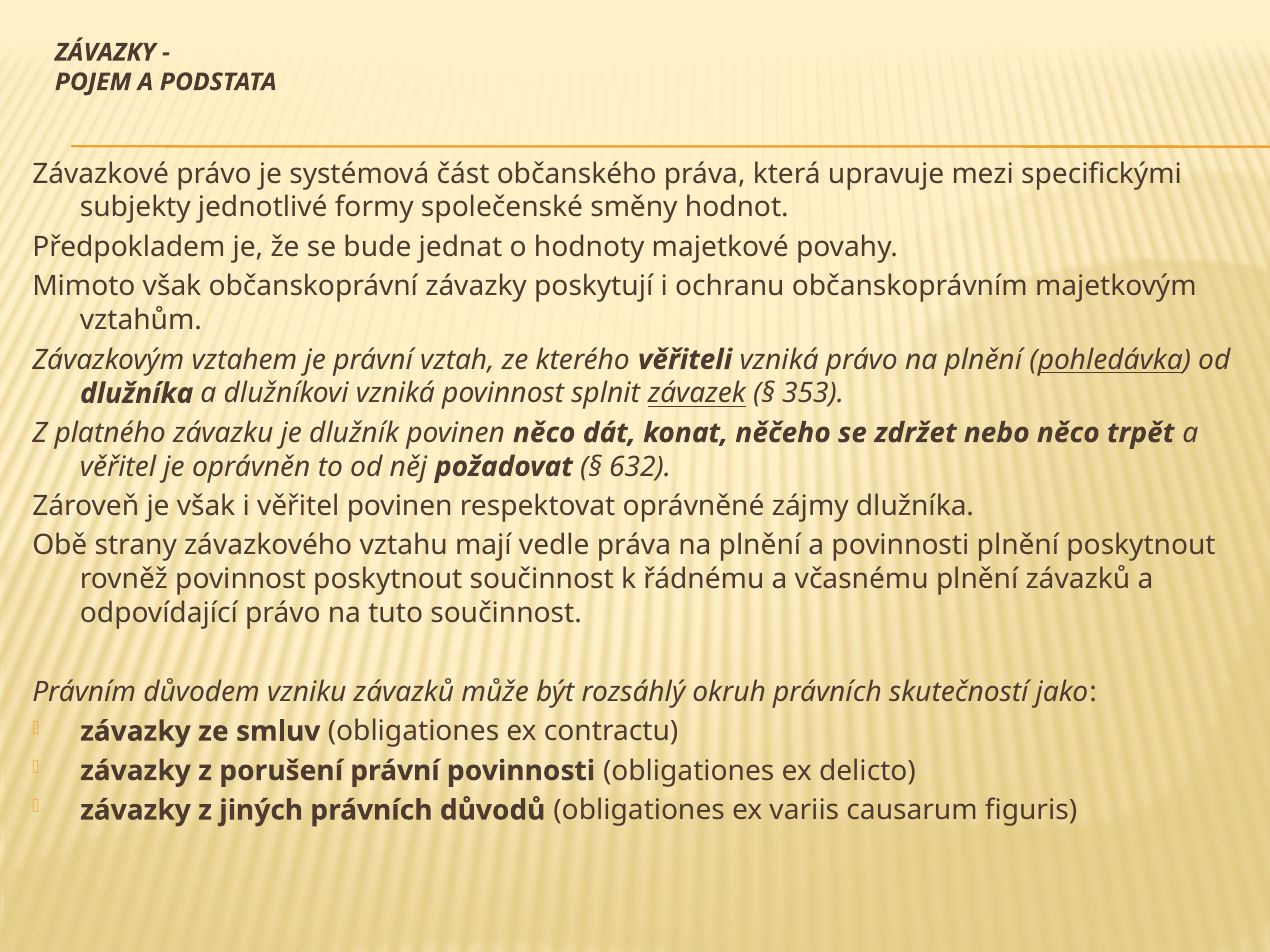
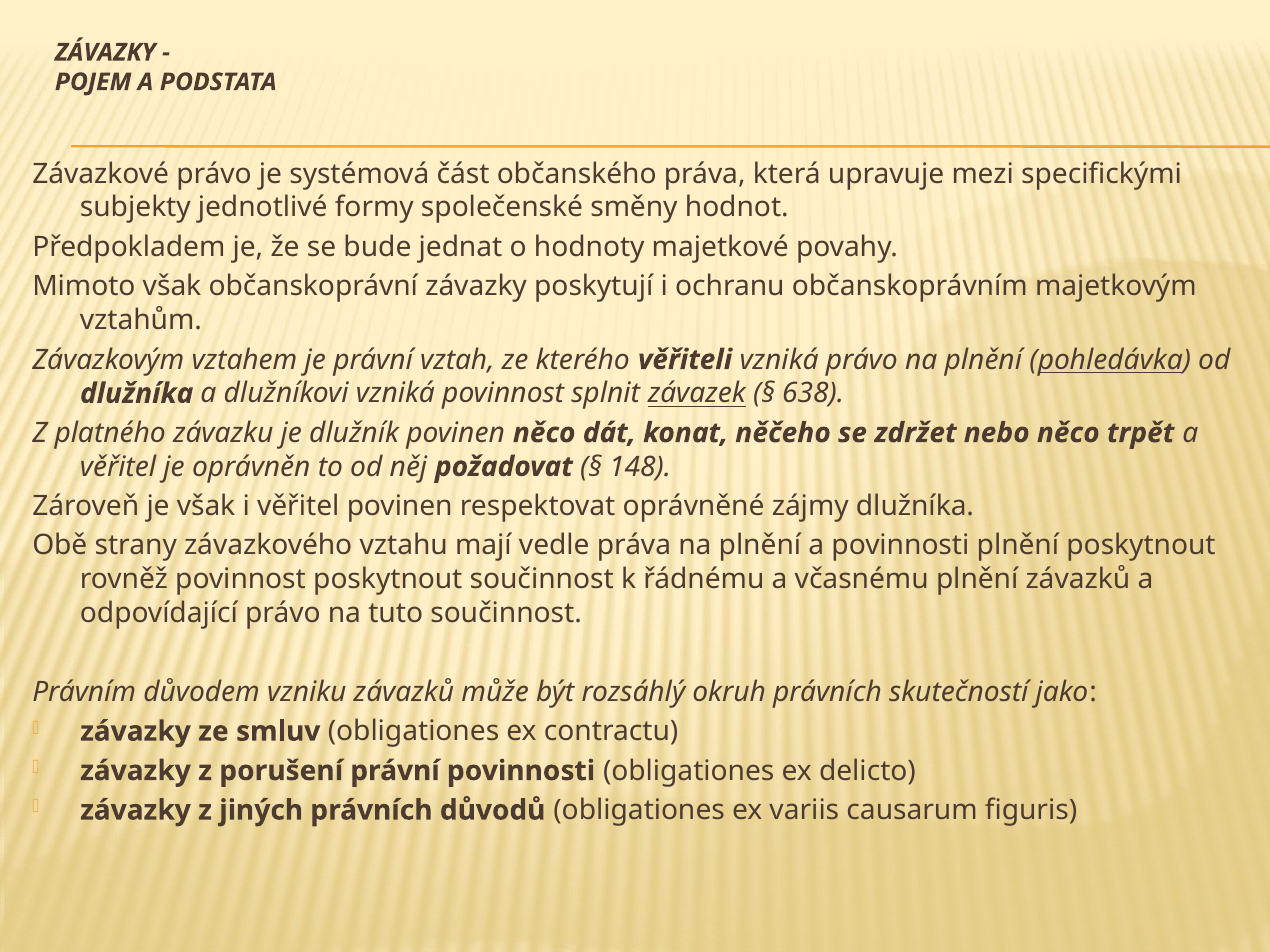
353: 353 -> 638
632: 632 -> 148
